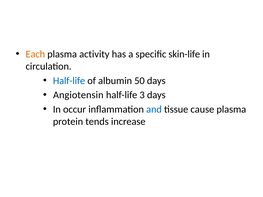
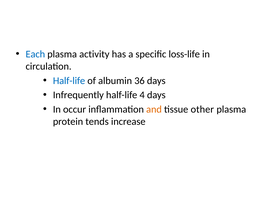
Each colour: orange -> blue
skin-life: skin-life -> loss-life
50: 50 -> 36
Angiotensin: Angiotensin -> Infrequently
3: 3 -> 4
and colour: blue -> orange
cause: cause -> other
